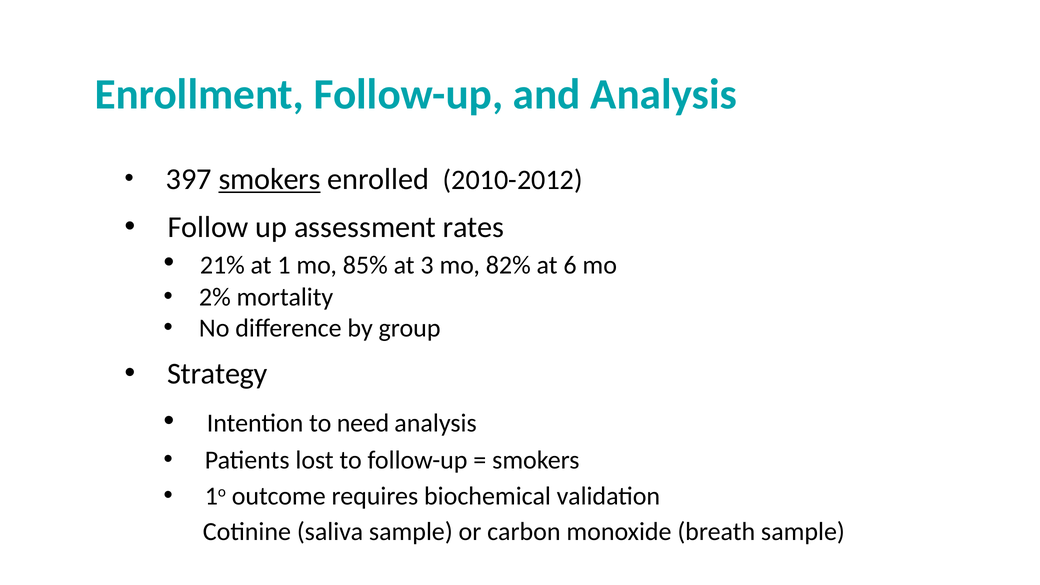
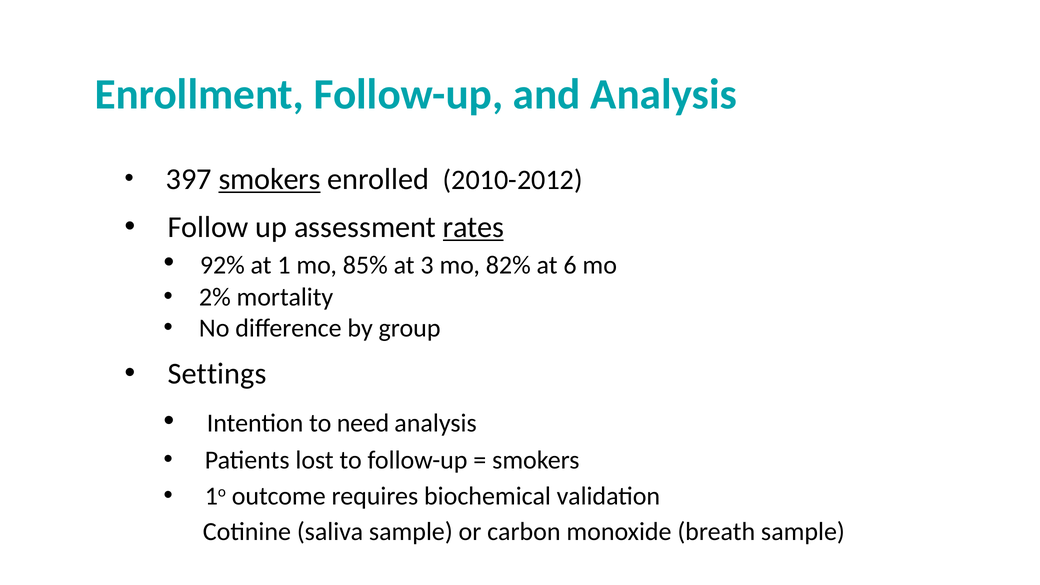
rates underline: none -> present
21%: 21% -> 92%
Strategy: Strategy -> Settings
